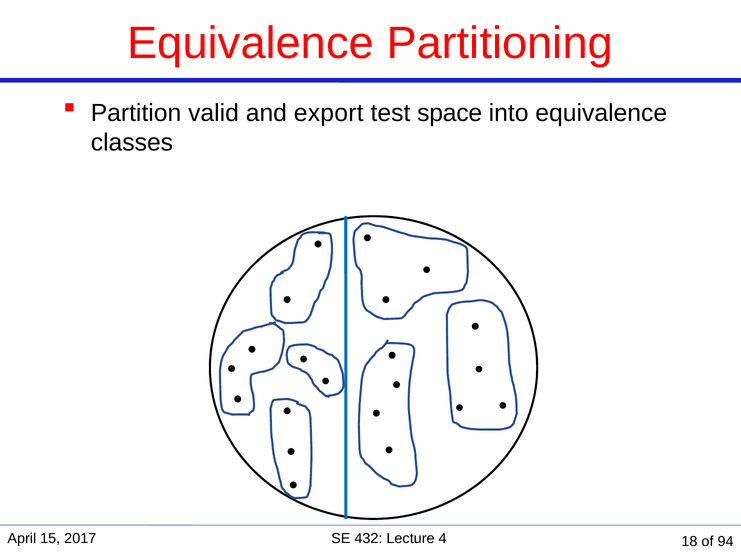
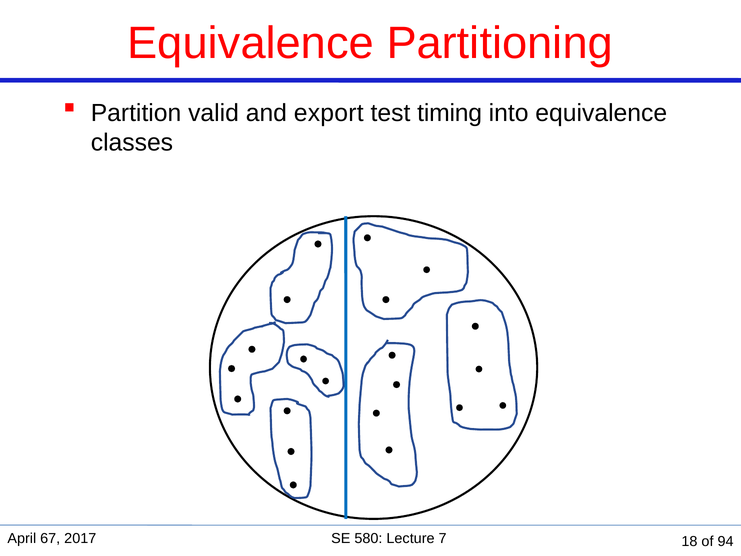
space: space -> timing
15: 15 -> 67
432: 432 -> 580
4: 4 -> 7
